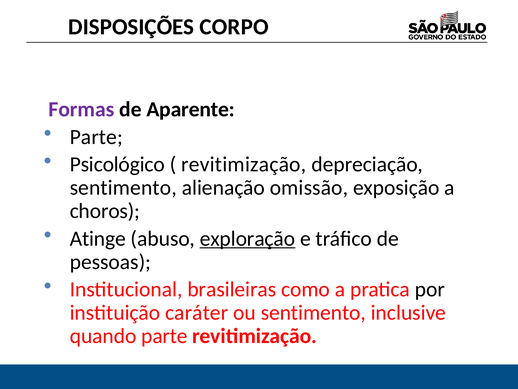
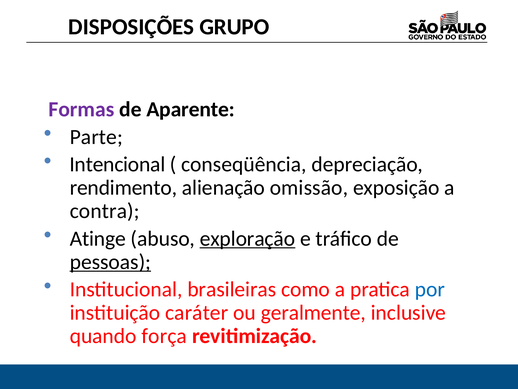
CORPO: CORPO -> GRUPO
Psicológico: Psicológico -> Intencional
revitimização at (244, 164): revitimização -> conseqüência
sentimento at (123, 187): sentimento -> rendimento
choros: choros -> contra
pessoas underline: none -> present
por colour: black -> blue
ou sentimento: sentimento -> geralmente
quando parte: parte -> força
